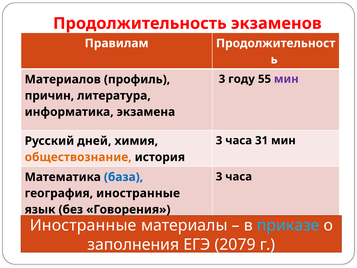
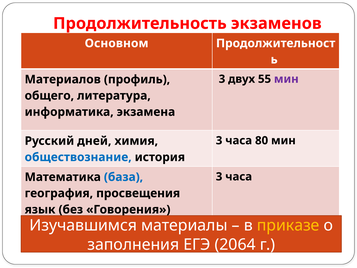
Правилам: Правилам -> Основном
году: году -> двух
причин: причин -> общего
31: 31 -> 80
обществознание colour: orange -> blue
география иностранные: иностранные -> просвещения
Иностранные at (83, 225): Иностранные -> Изучавшимся
приказе colour: light blue -> yellow
2079: 2079 -> 2064
